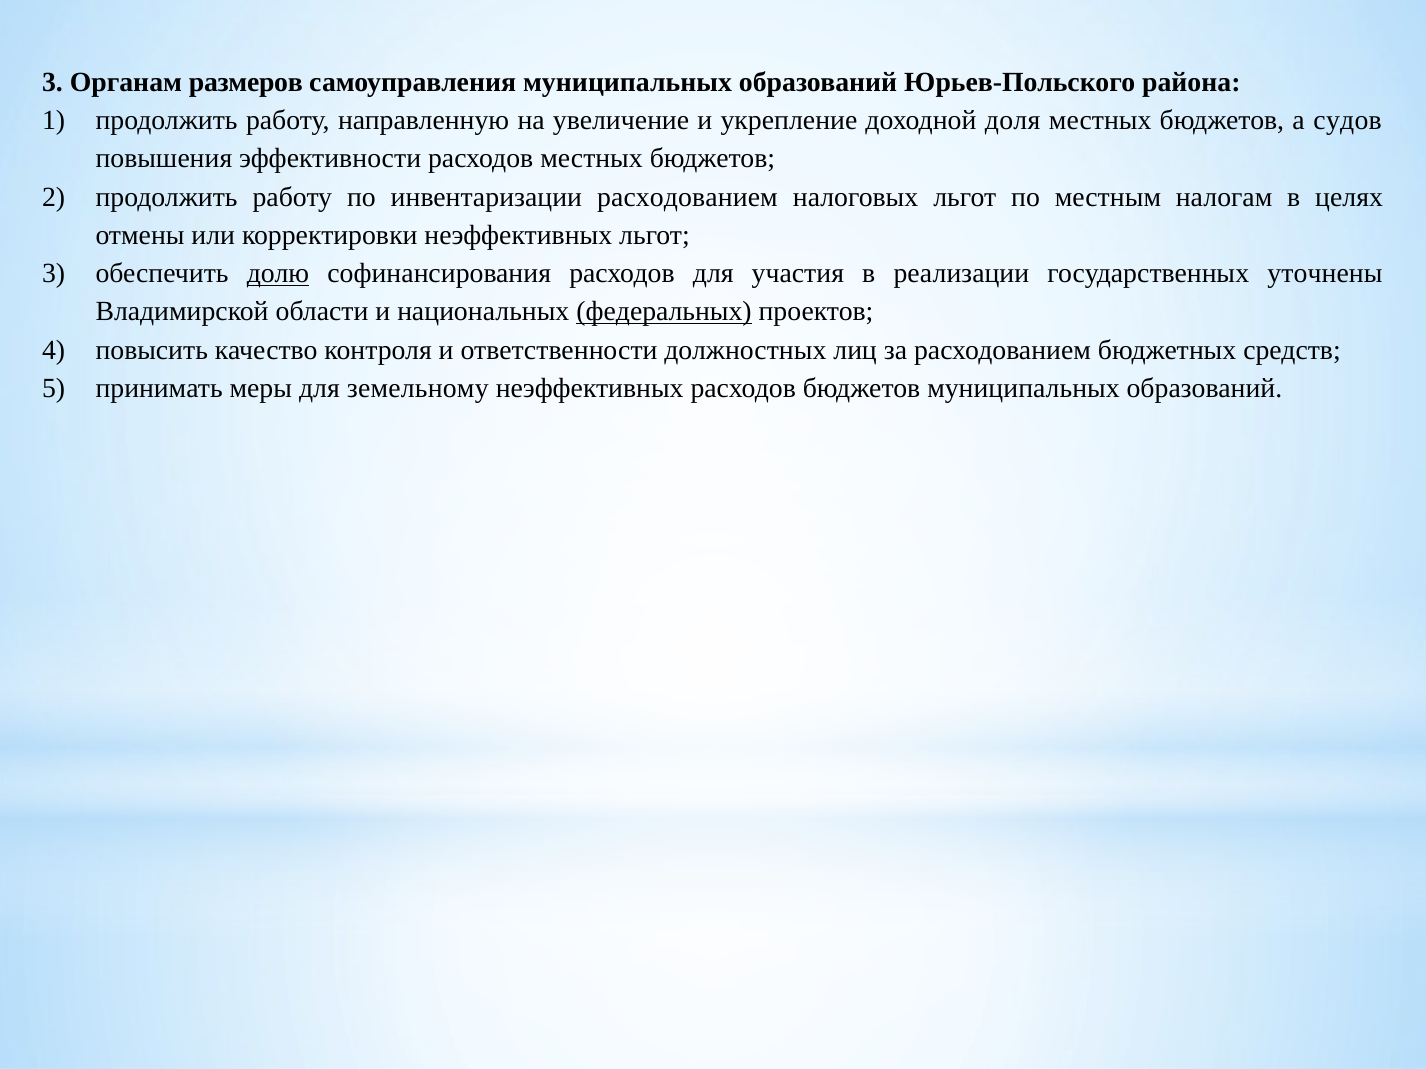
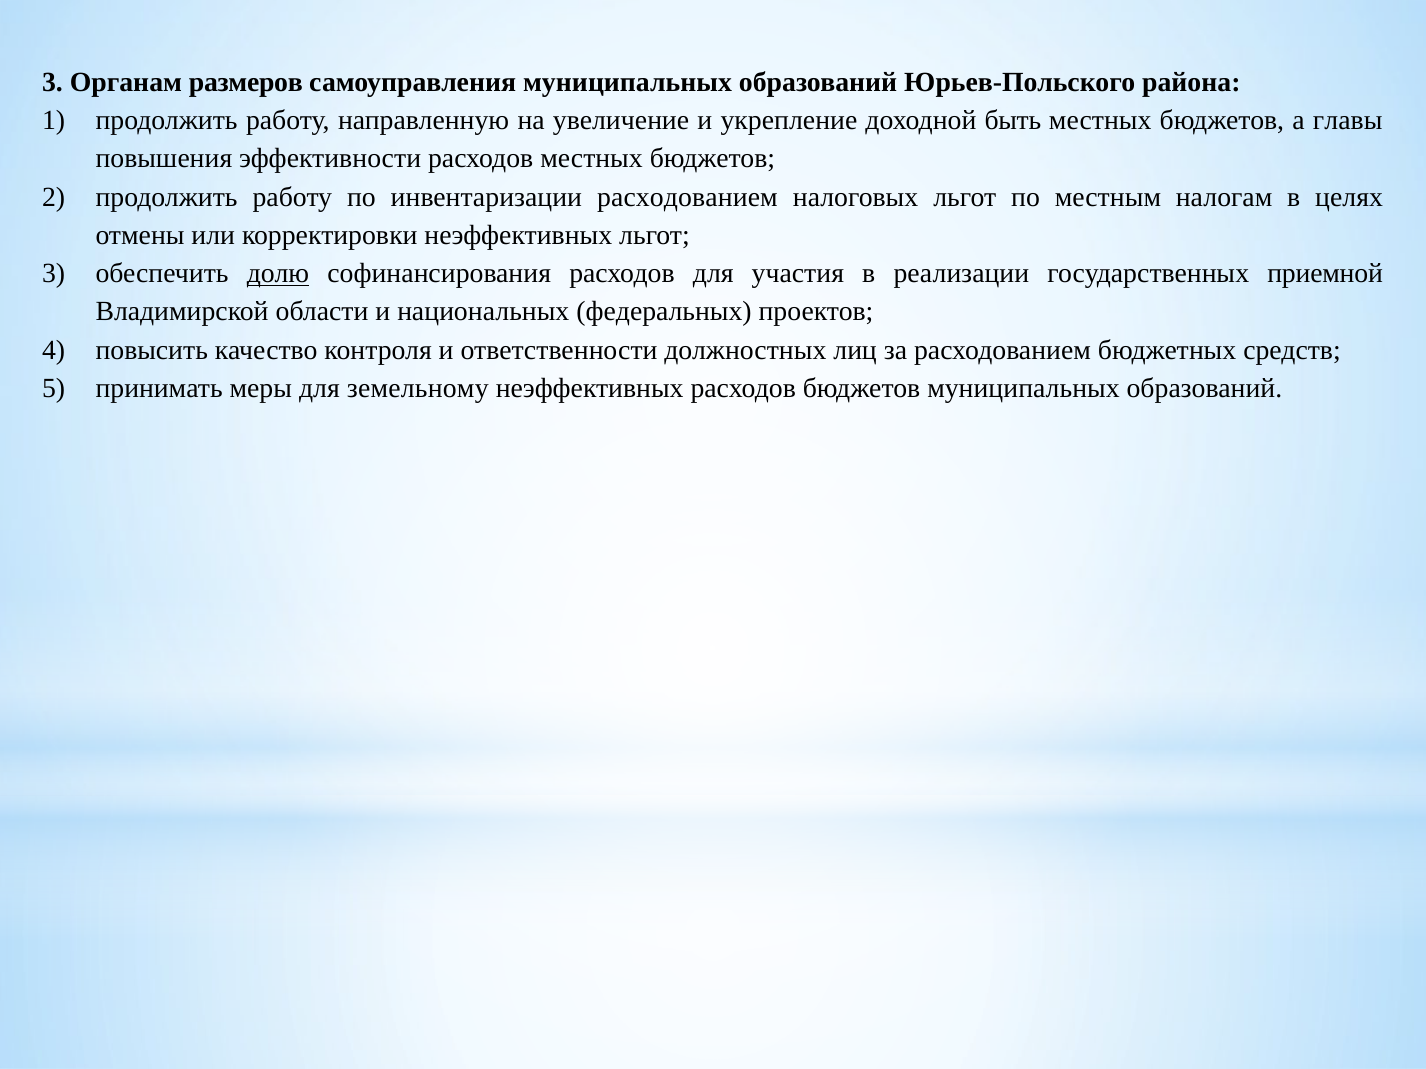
доля: доля -> быть
судов: судов -> главы
уточнены: уточнены -> приемной
федеральных underline: present -> none
